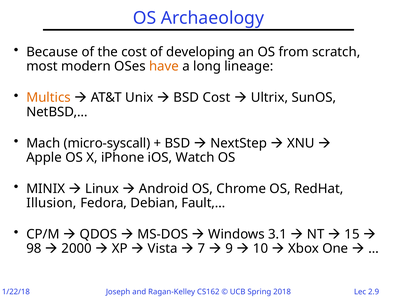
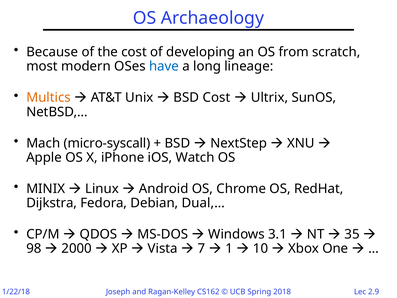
have colour: orange -> blue
Illusion: Illusion -> Dijkstra
Fault,…: Fault,… -> Dual,…
15: 15 -> 35
9: 9 -> 1
